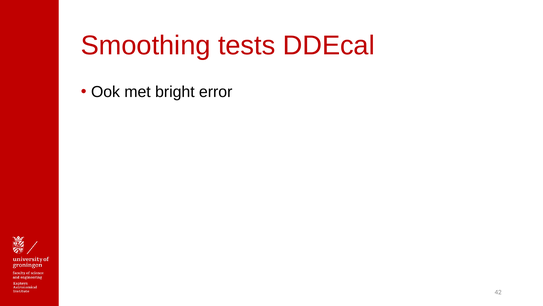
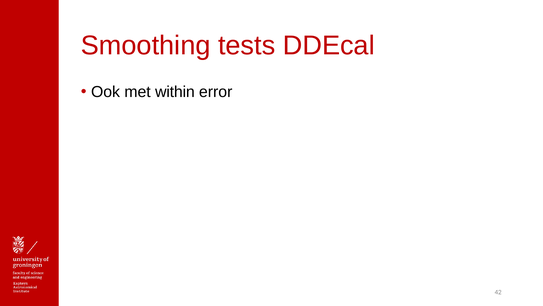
bright: bright -> within
